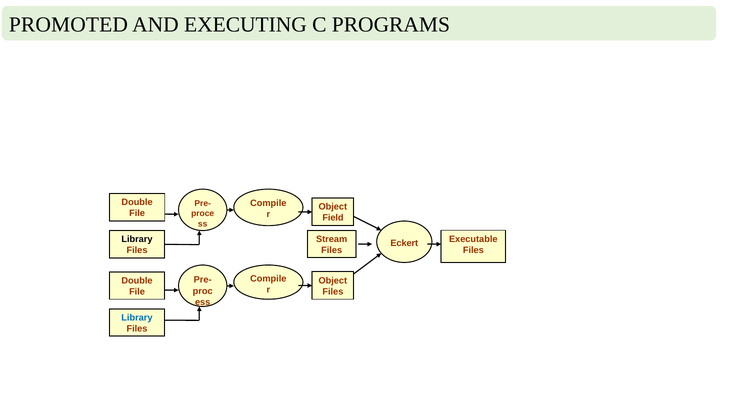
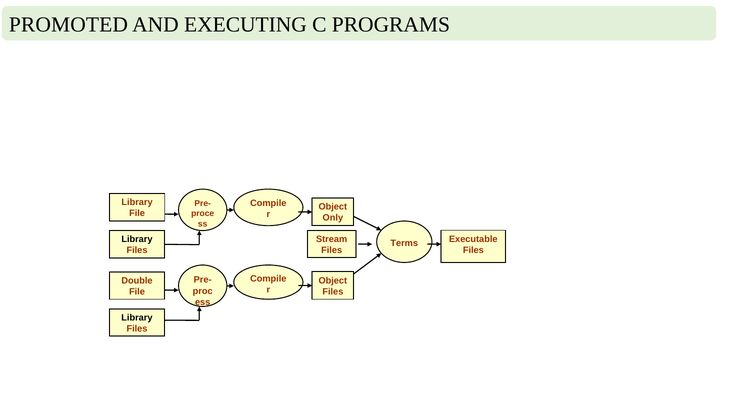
Double at (137, 203): Double -> Library
Field: Field -> Only
Eckert: Eckert -> Terms
Library at (137, 318) colour: blue -> black
